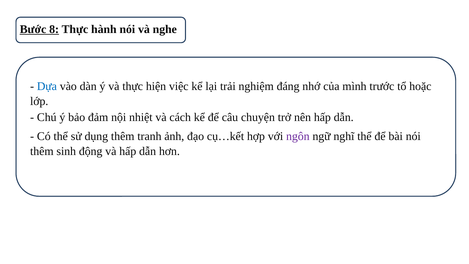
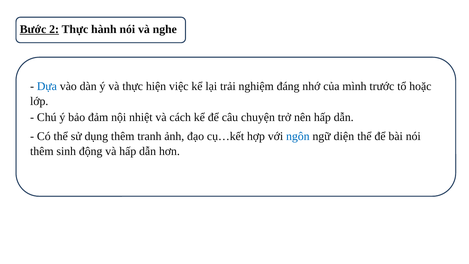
8: 8 -> 2
ngôn colour: purple -> blue
nghĩ: nghĩ -> diện
